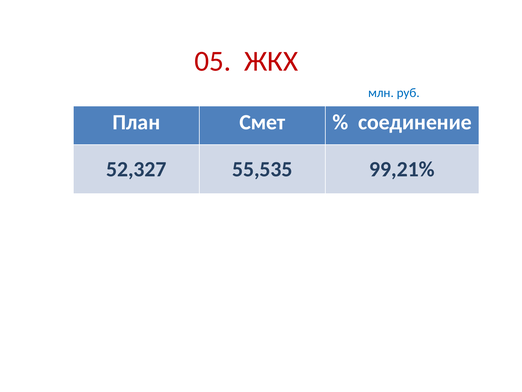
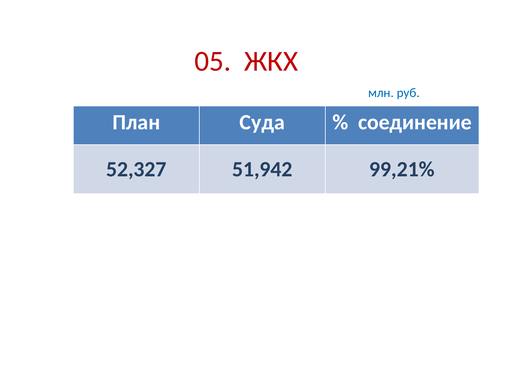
Смет: Смет -> Суда
55,535: 55,535 -> 51,942
